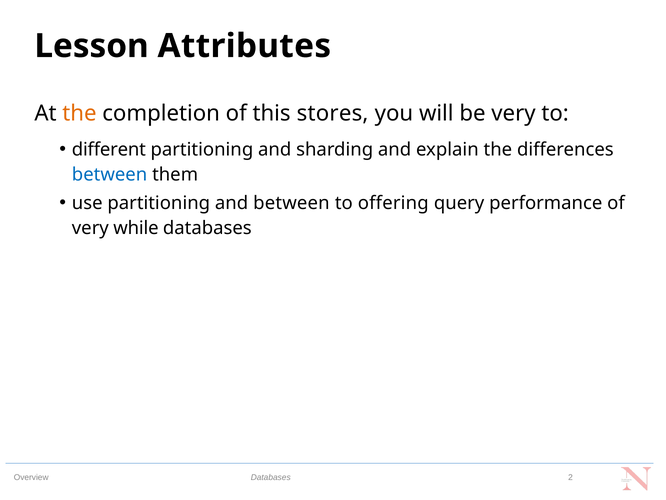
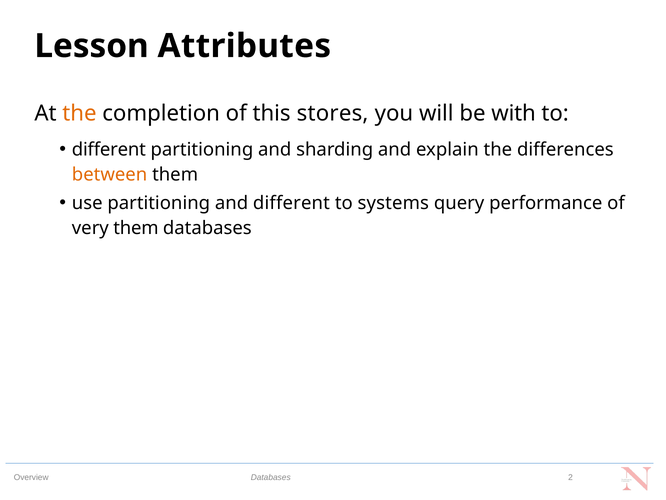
be very: very -> with
between at (110, 174) colour: blue -> orange
and between: between -> different
offering: offering -> systems
very while: while -> them
